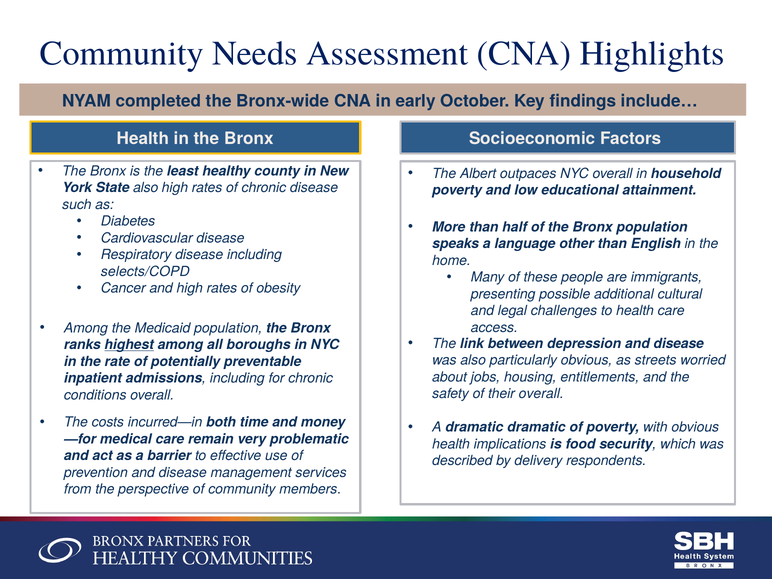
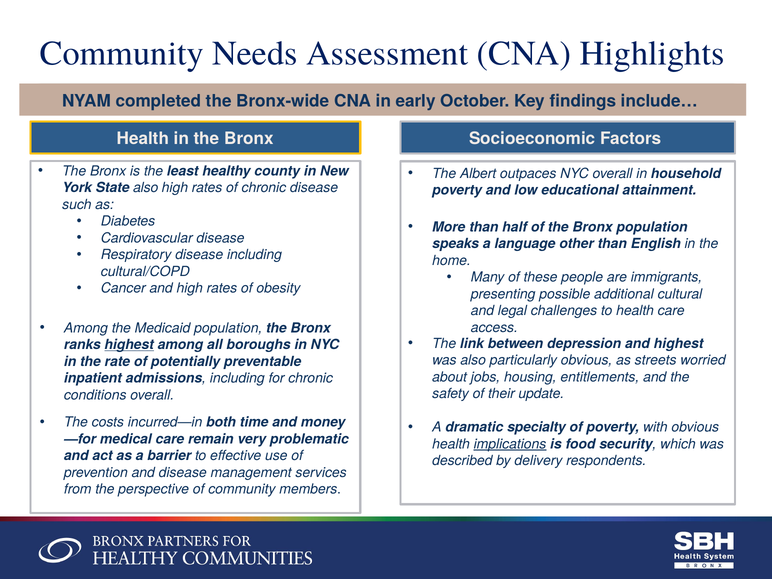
selects/COPD: selects/COPD -> cultural/COPD
depression and disease: disease -> highest
their overall: overall -> update
dramatic dramatic: dramatic -> specialty
implications underline: none -> present
